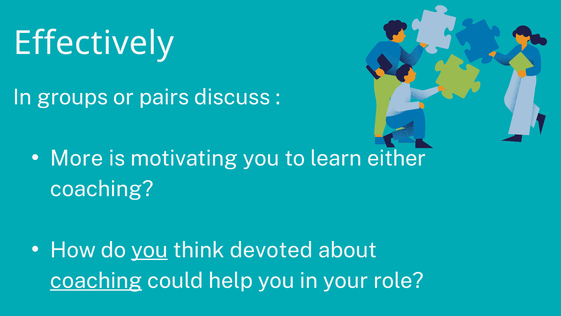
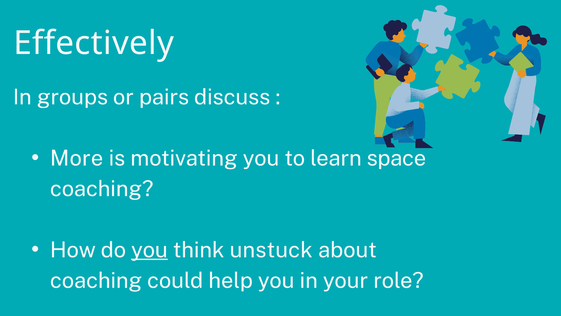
either: either -> space
devoted: devoted -> unstuck
coaching at (96, 280) underline: present -> none
